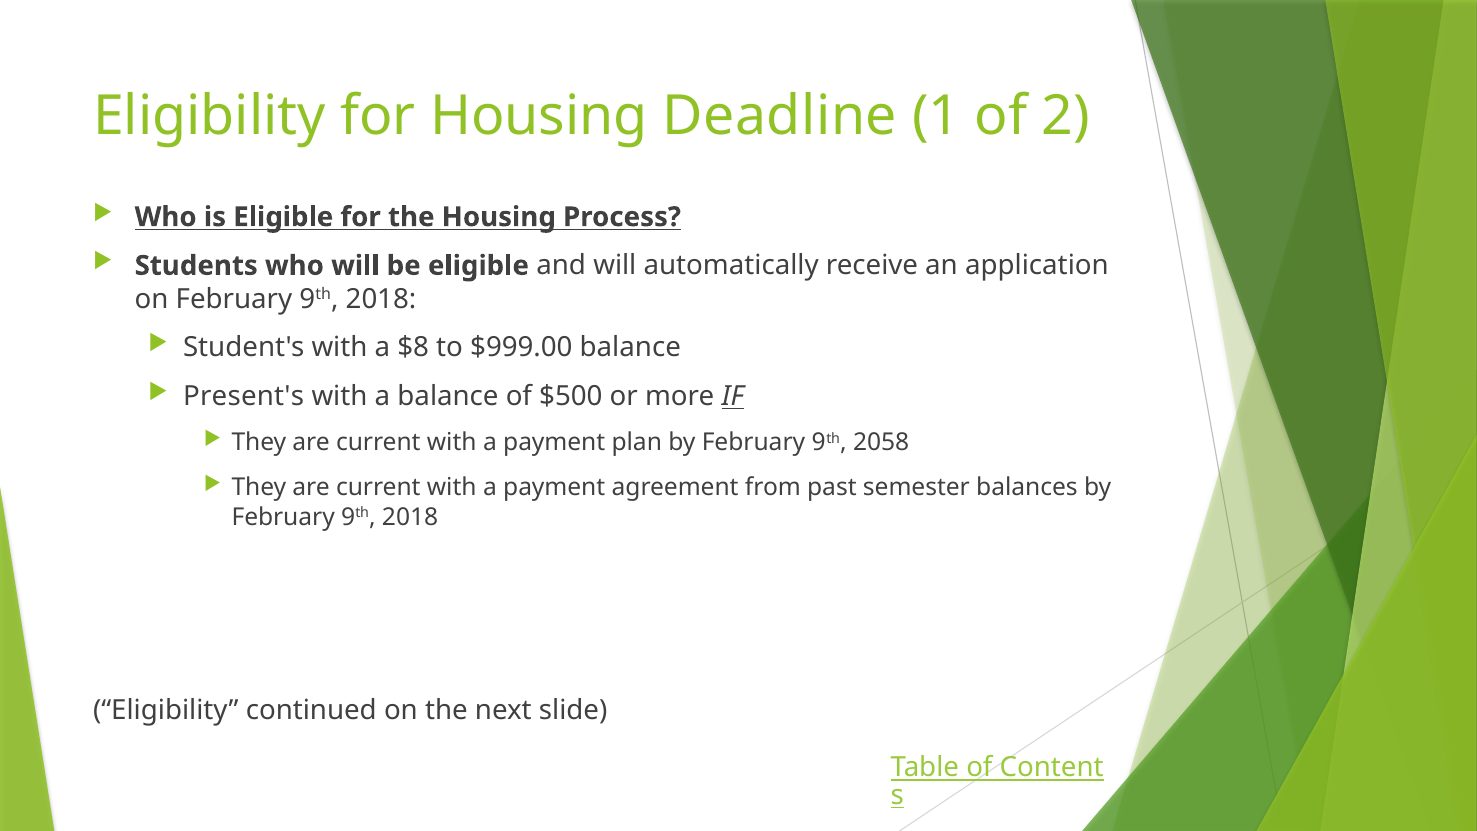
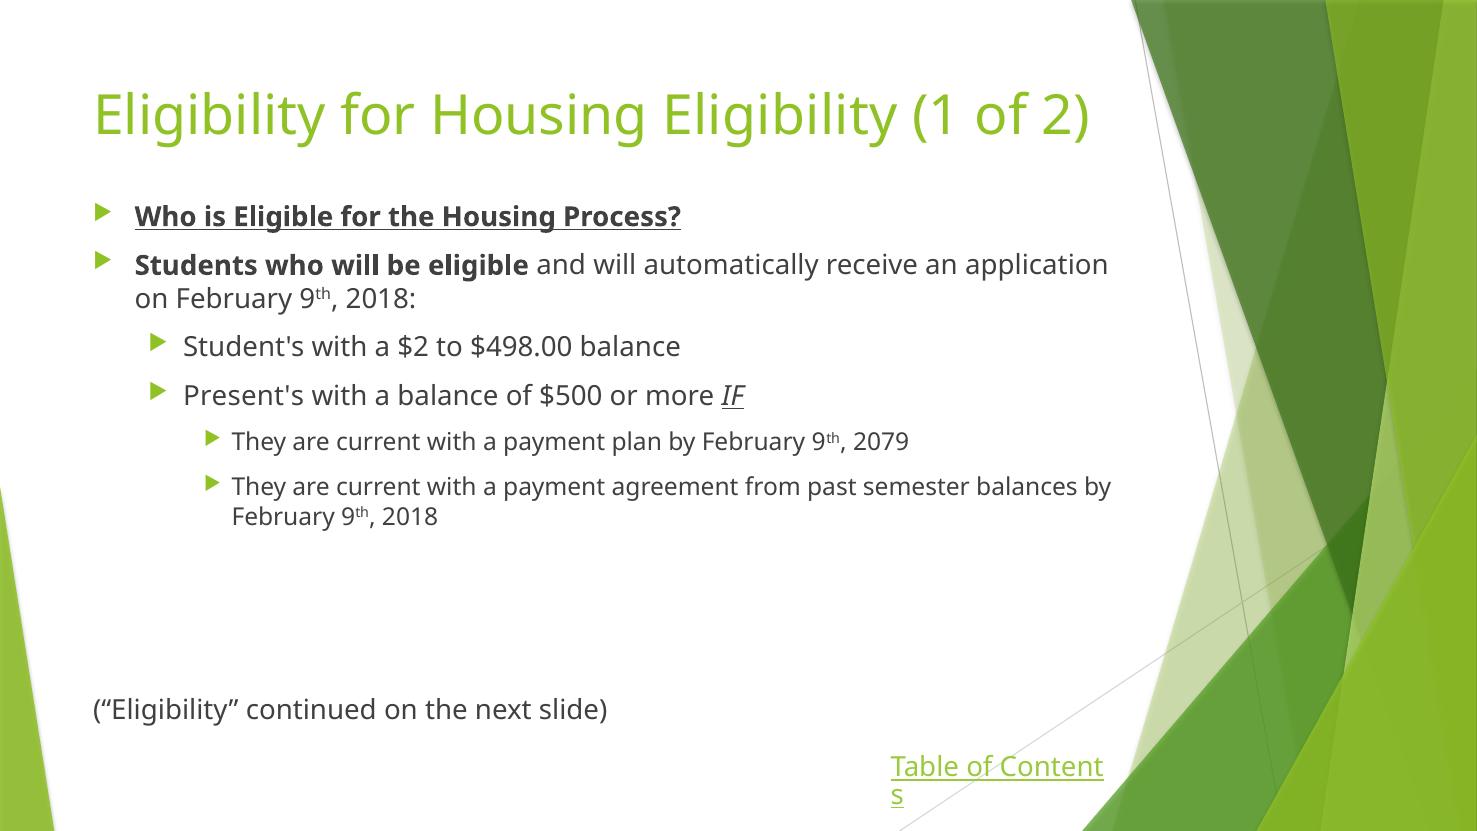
Housing Deadline: Deadline -> Eligibility
$8: $8 -> $2
$999.00: $999.00 -> $498.00
2058: 2058 -> 2079
